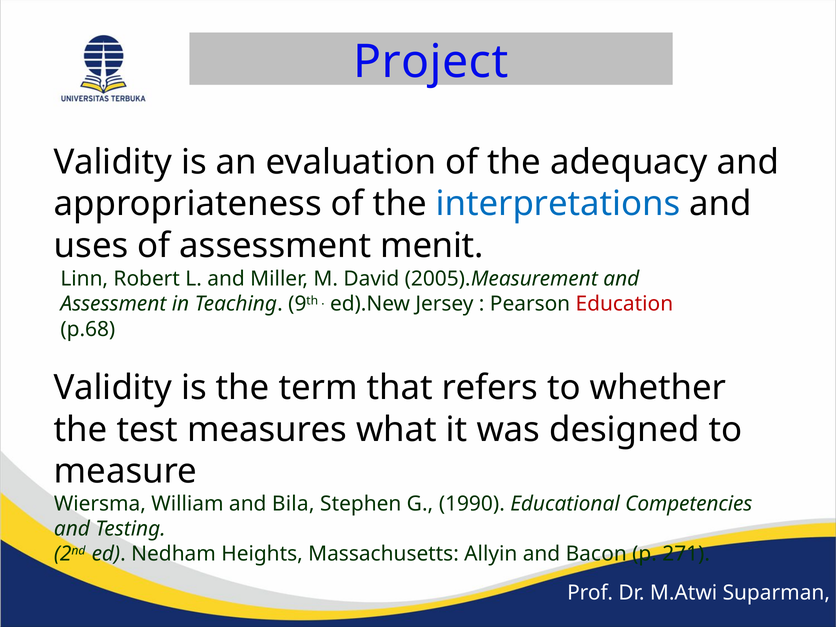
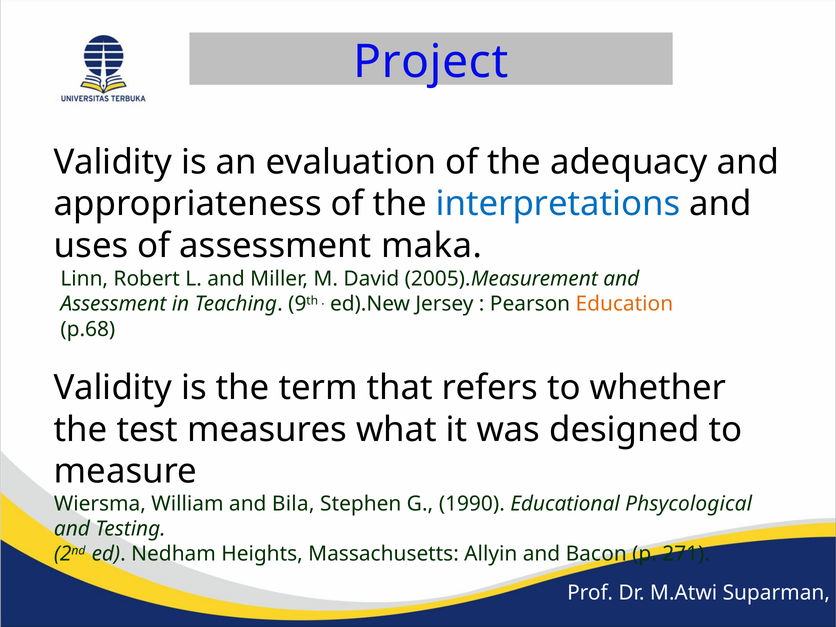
menit: menit -> maka
Education colour: red -> orange
Competencies: Competencies -> Phsycological
